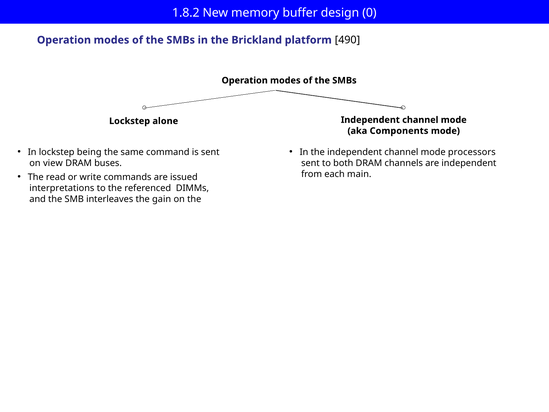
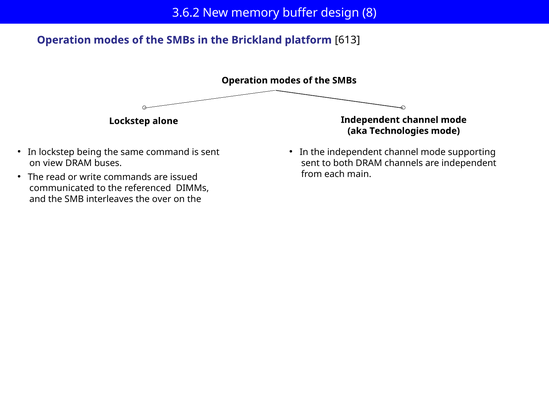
1.8.2: 1.8.2 -> 3.6.2
0: 0 -> 8
490: 490 -> 613
Components: Components -> Technologies
processors: processors -> supporting
interpretations: interpretations -> communicated
gain: gain -> over
